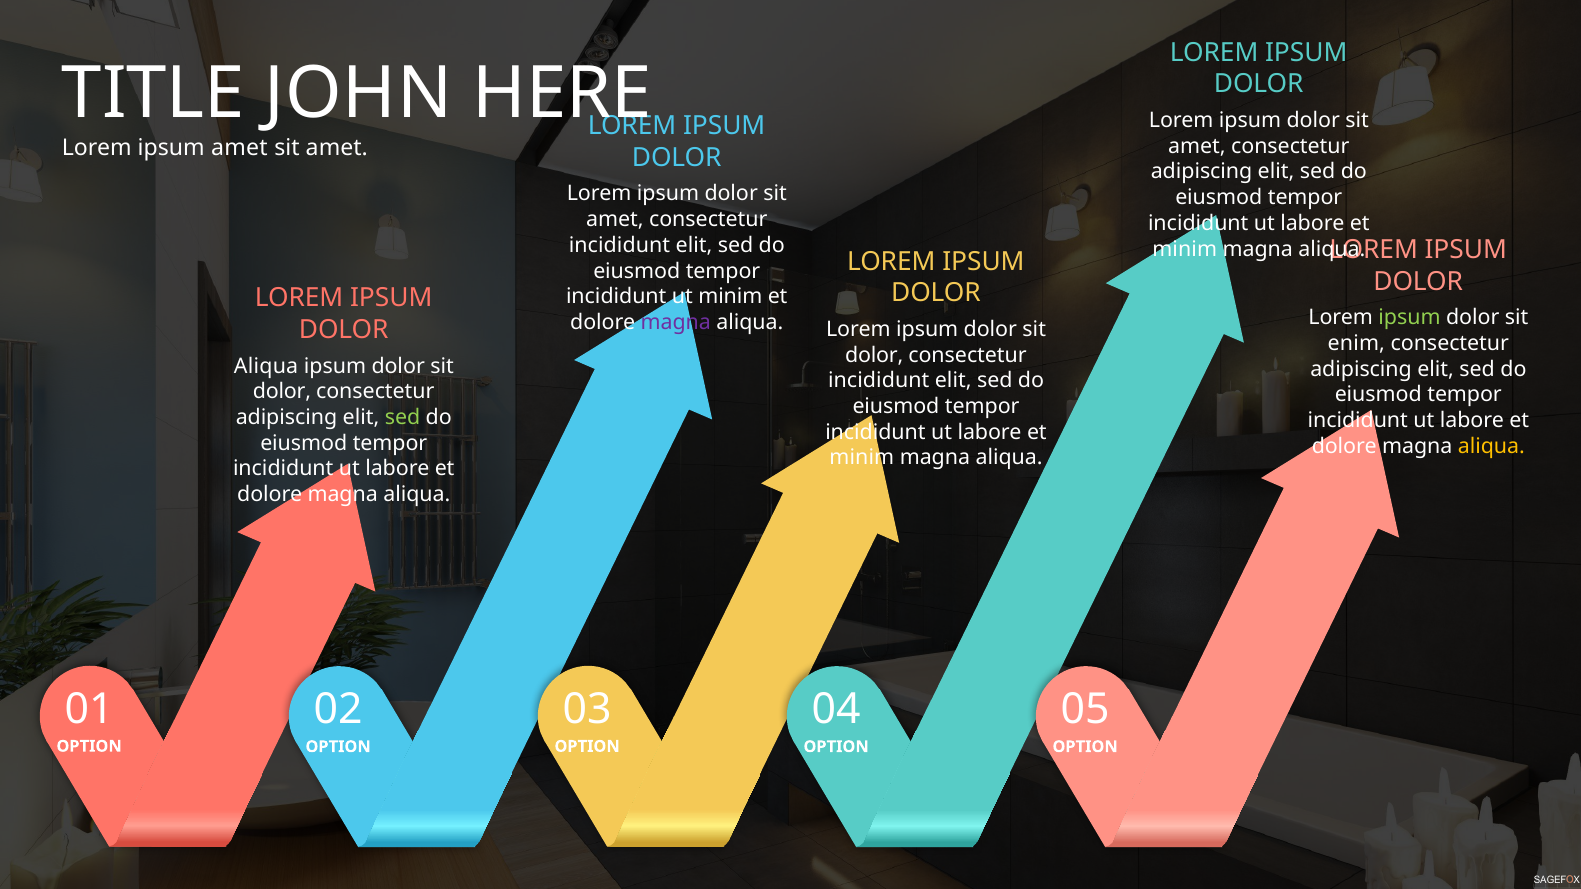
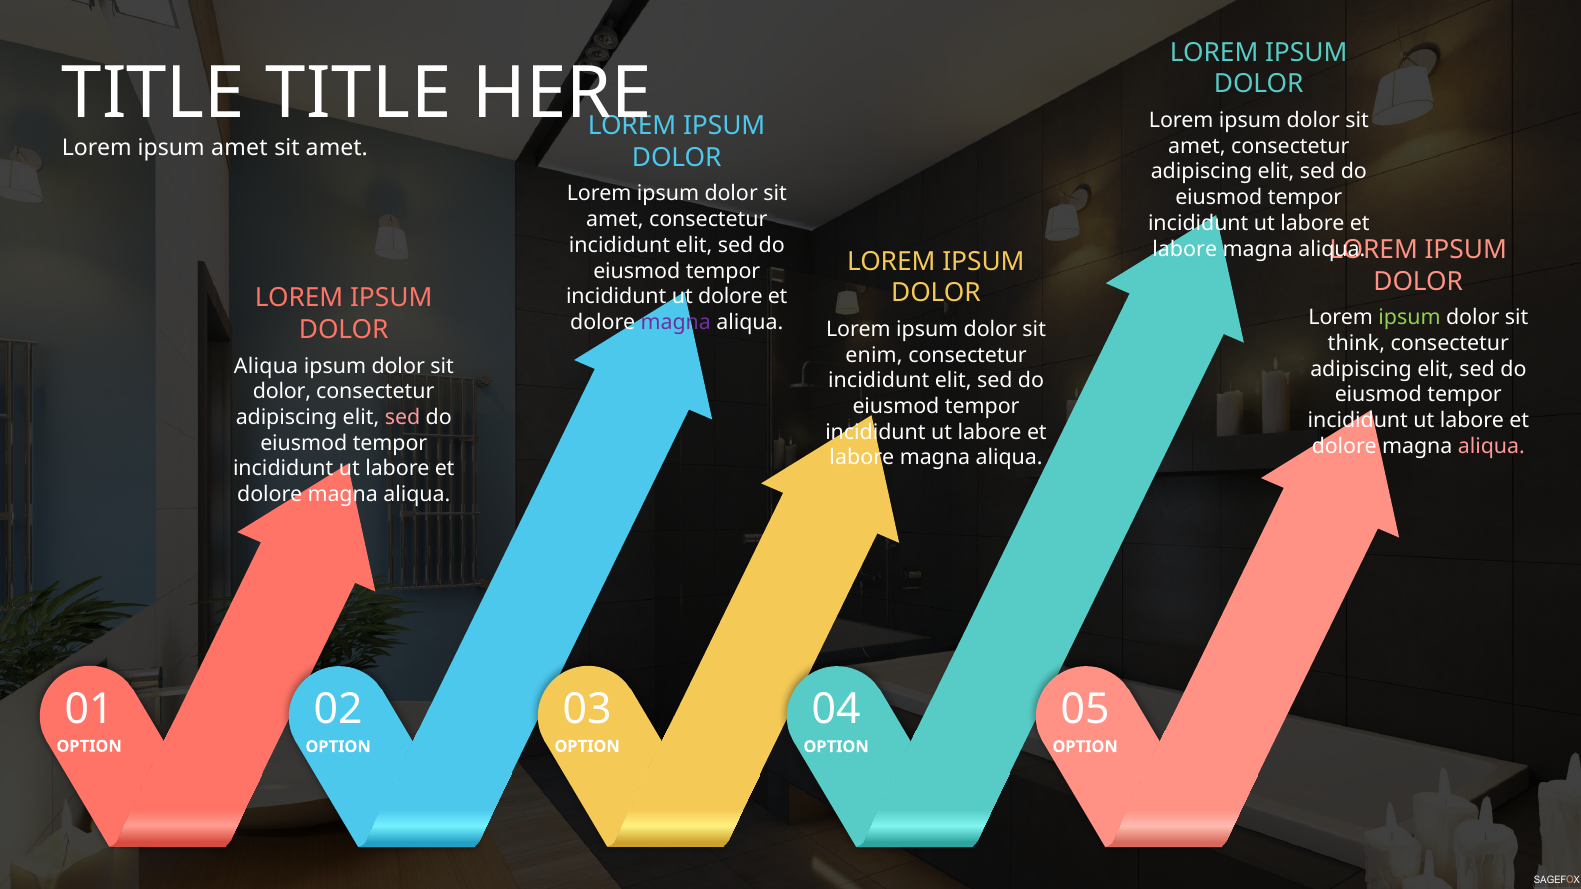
TITLE JOHN: JOHN -> TITLE
minim at (1185, 249): minim -> labore
ut minim: minim -> dolore
enim: enim -> think
dolor at (874, 355): dolor -> enim
sed at (403, 418) colour: light green -> pink
aliqua at (1491, 446) colour: yellow -> pink
minim at (862, 458): minim -> labore
